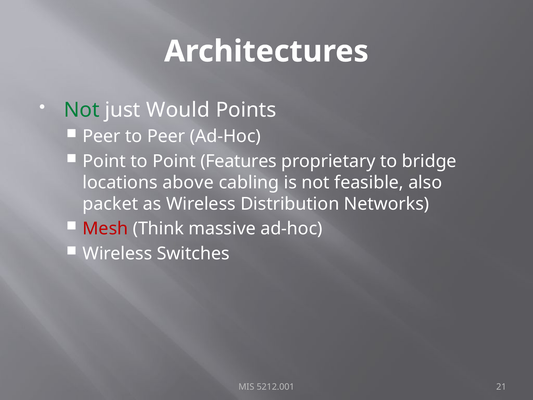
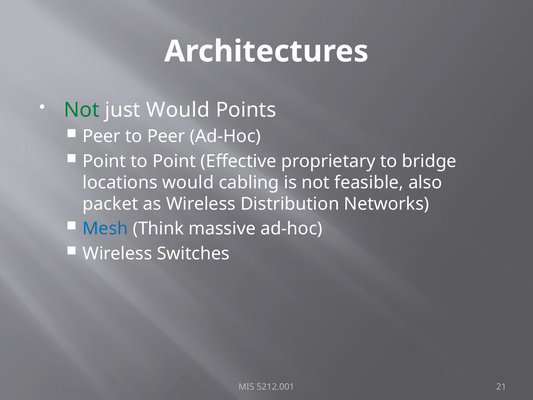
Features: Features -> Effective
locations above: above -> would
Mesh colour: red -> blue
